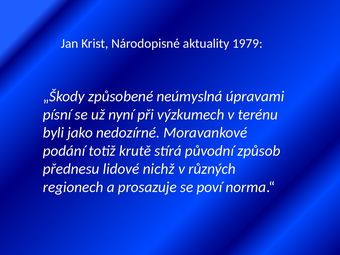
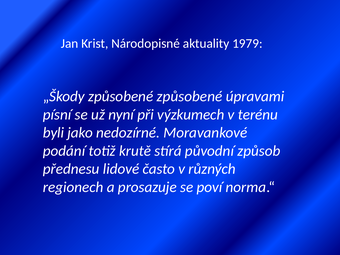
způsobené neúmyslná: neúmyslná -> způsobené
nichž: nichž -> často
